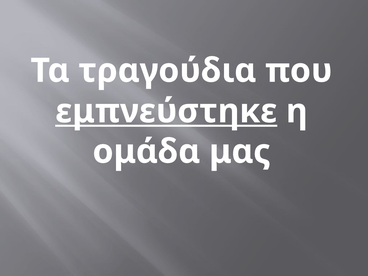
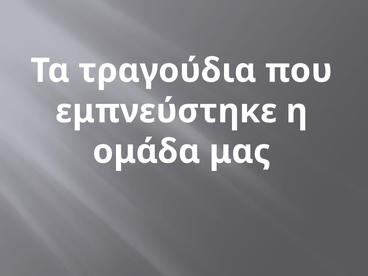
εμπνεύστηκε underline: present -> none
